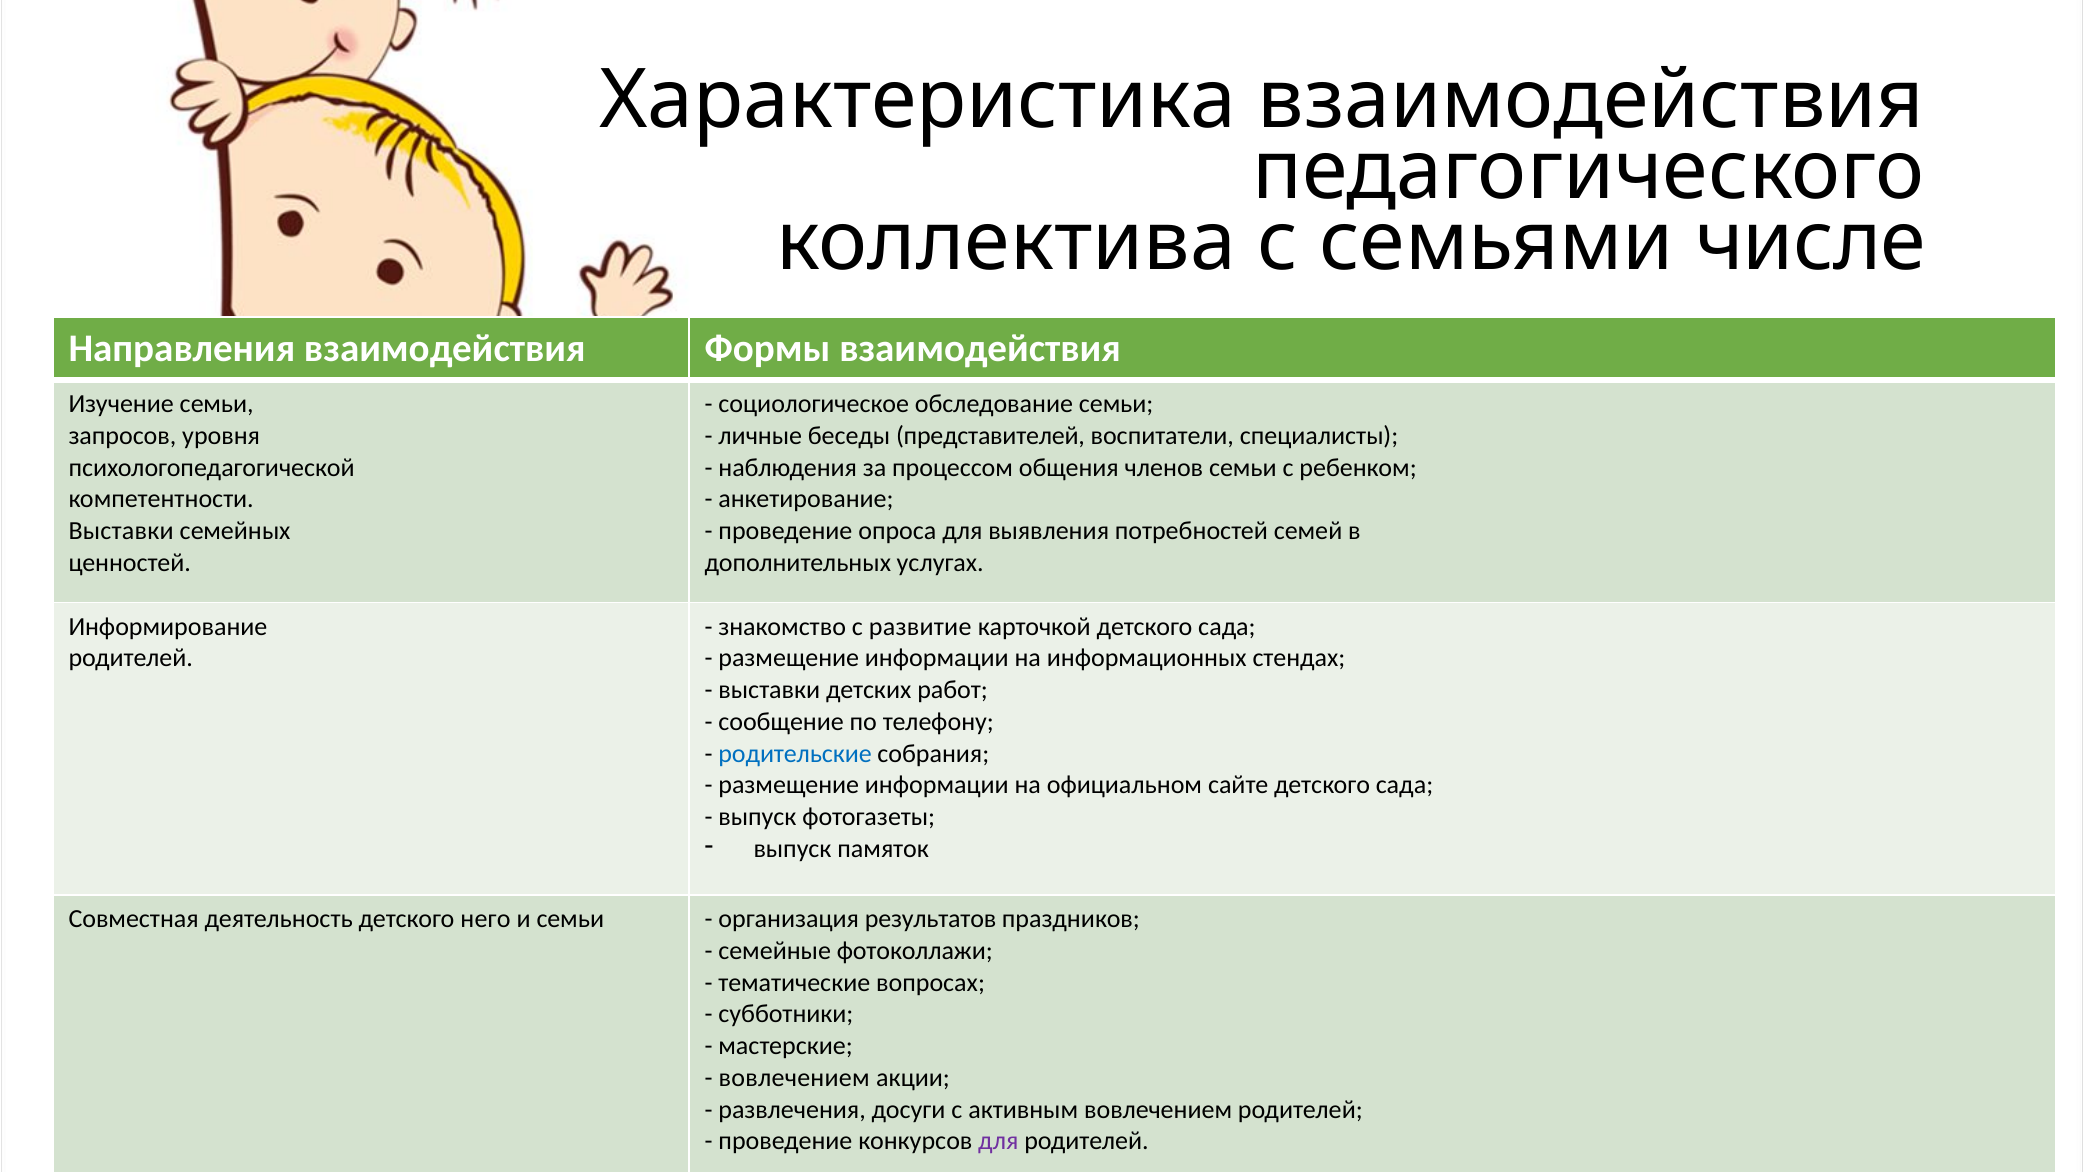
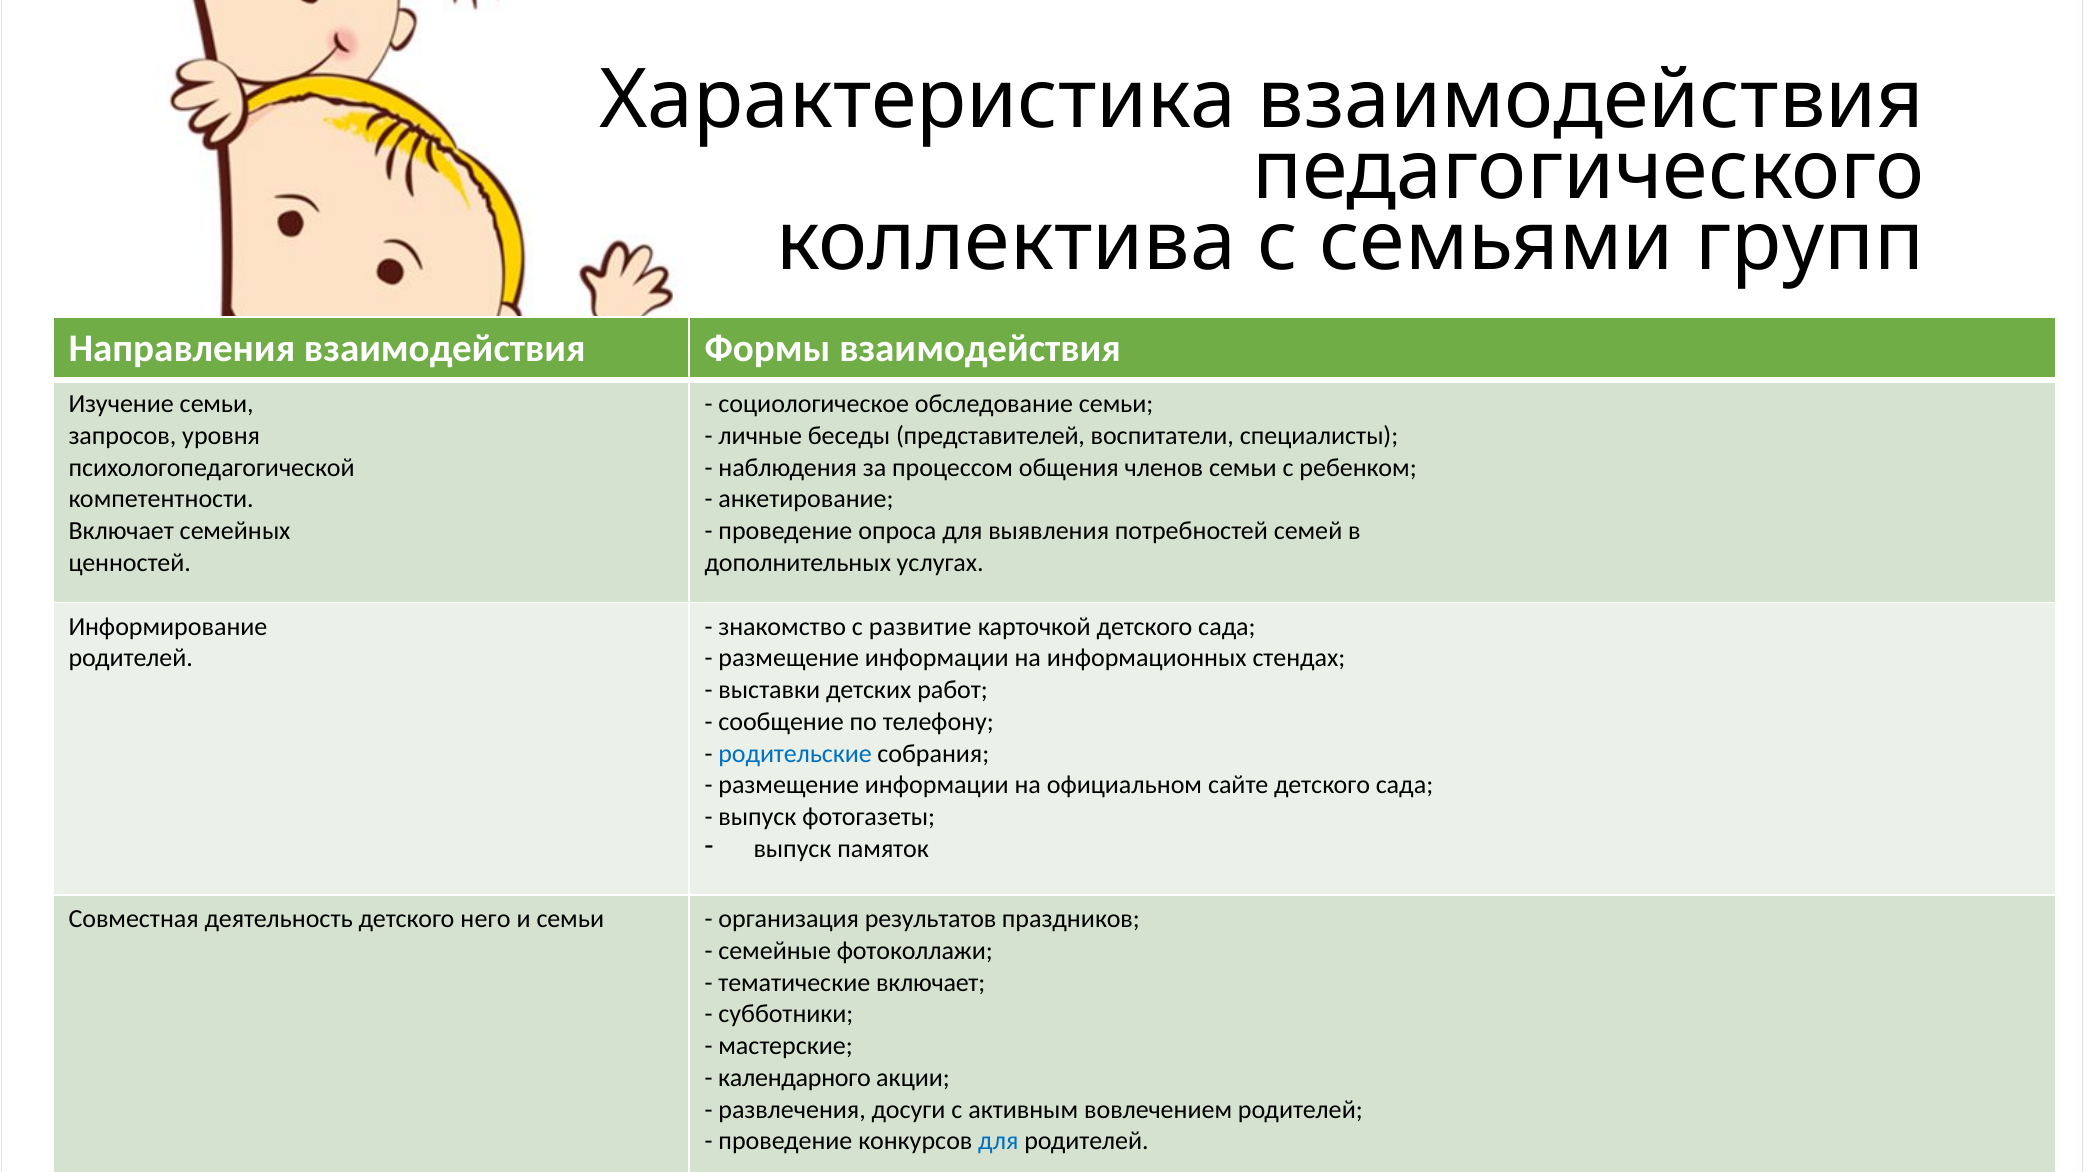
числе: числе -> групп
Выставки at (121, 531): Выставки -> Включает
тематические вопросах: вопросах -> включает
вовлечением at (794, 1078): вовлечением -> календарного
для at (998, 1142) colour: purple -> blue
